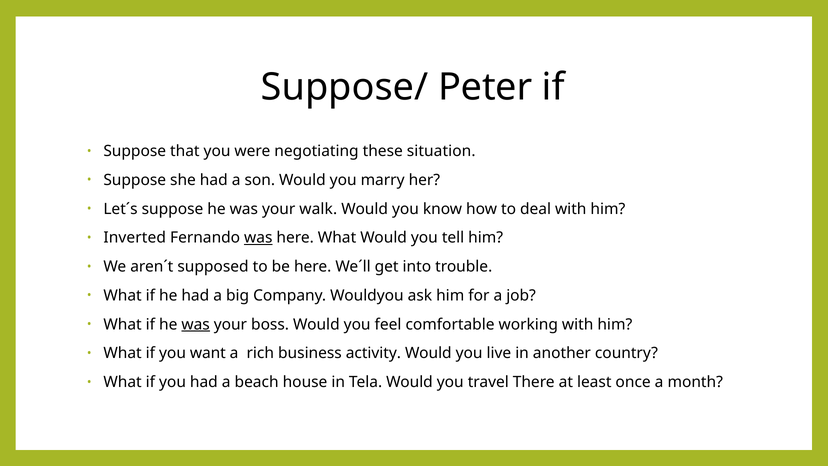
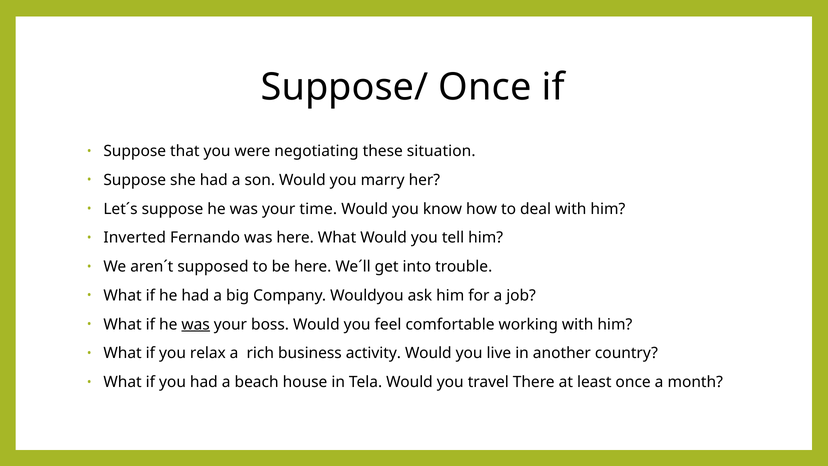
Suppose/ Peter: Peter -> Once
walk: walk -> time
was at (258, 238) underline: present -> none
want: want -> relax
